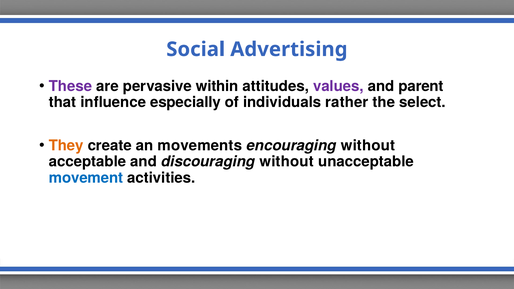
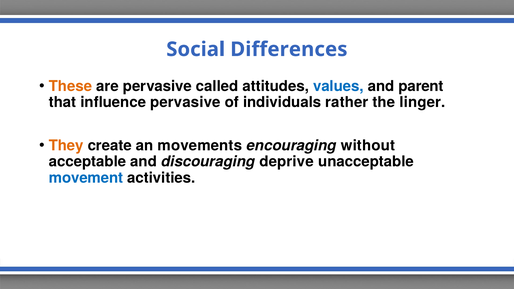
Advertising: Advertising -> Differences
These colour: purple -> orange
within: within -> called
values colour: purple -> blue
influence especially: especially -> pervasive
select: select -> linger
discouraging without: without -> deprive
